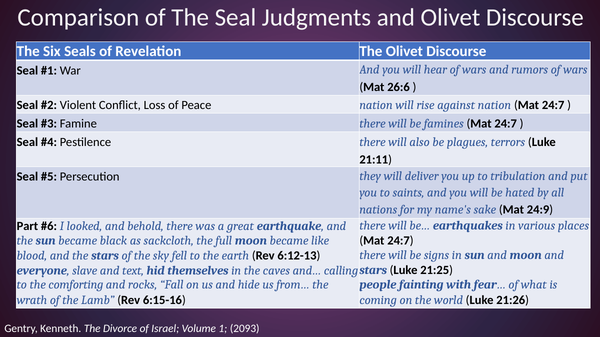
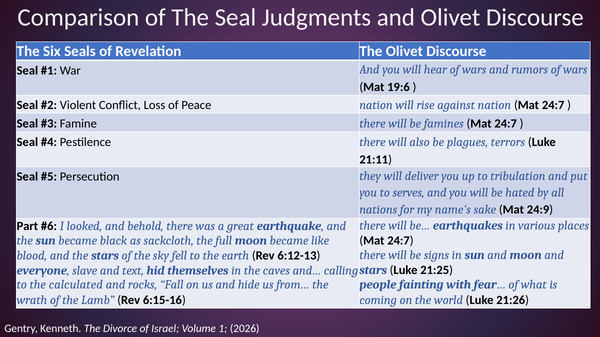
26:6: 26:6 -> 19:6
saints: saints -> serves
comforting: comforting -> calculated
2093: 2093 -> 2026
